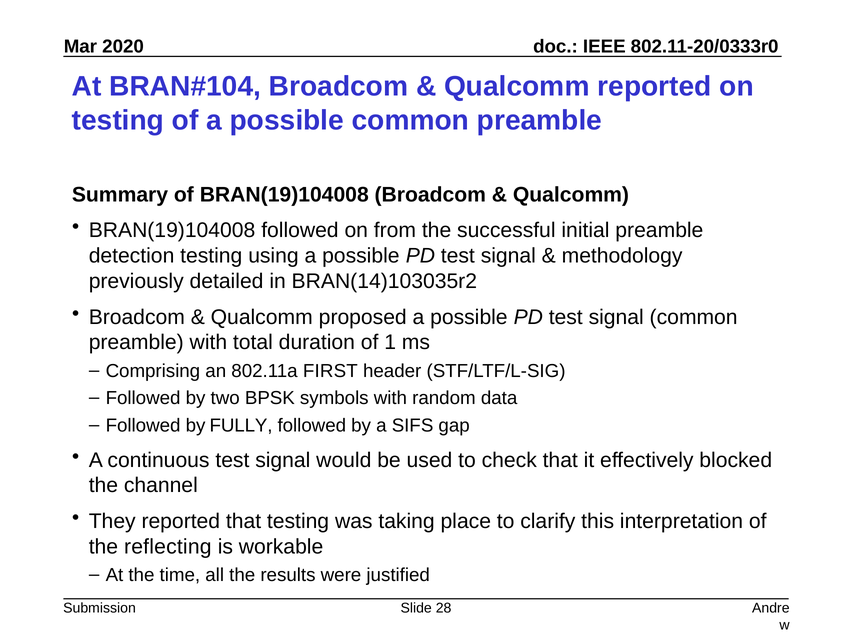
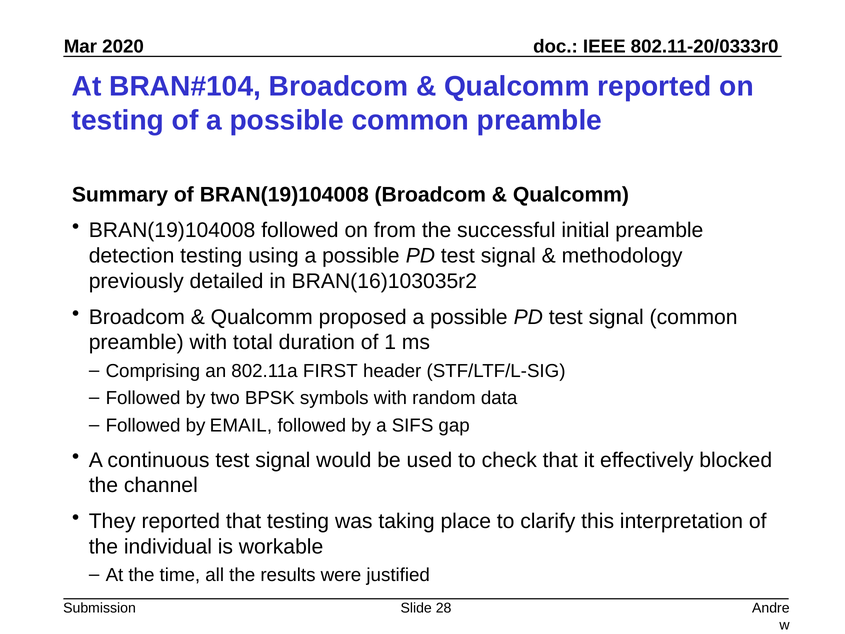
BRAN(14)103035r2: BRAN(14)103035r2 -> BRAN(16)103035r2
FULLY: FULLY -> EMAIL
reflecting: reflecting -> individual
